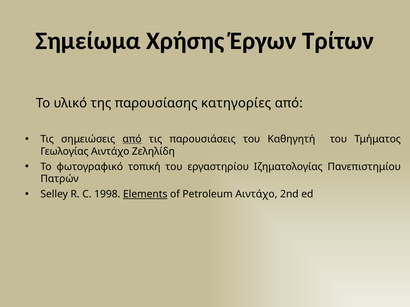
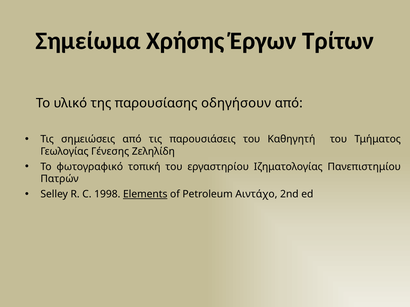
κατηγορίες: κατηγορίες -> οδηγήσουν
από at (132, 139) underline: present -> none
Γεωλογίας Αιντάχο: Αιντάχο -> Γένεσης
